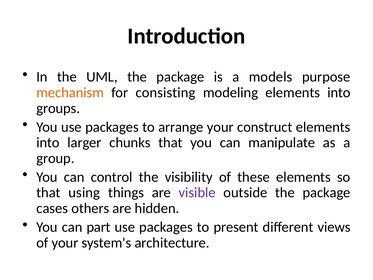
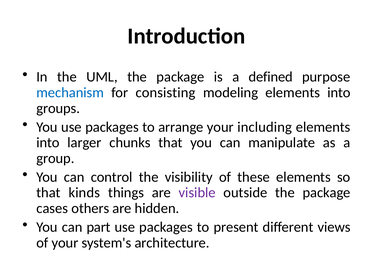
models: models -> defined
mechanism colour: orange -> blue
construct: construct -> including
using: using -> kinds
